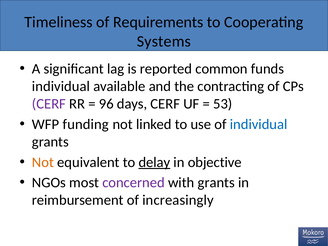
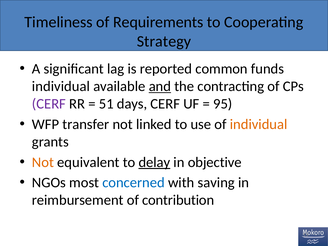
Systems: Systems -> Strategy
and underline: none -> present
96: 96 -> 51
53: 53 -> 95
funding: funding -> transfer
individual at (259, 124) colour: blue -> orange
concerned colour: purple -> blue
with grants: grants -> saving
increasingly: increasingly -> contribution
